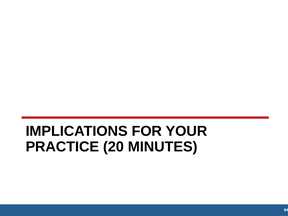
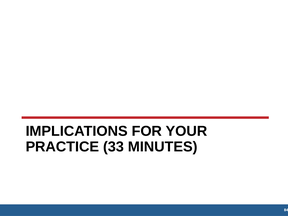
20: 20 -> 33
